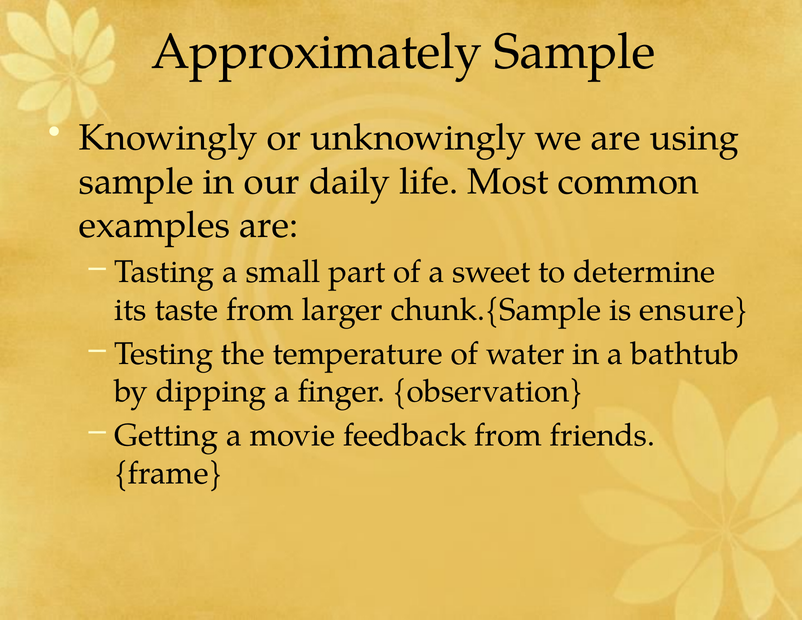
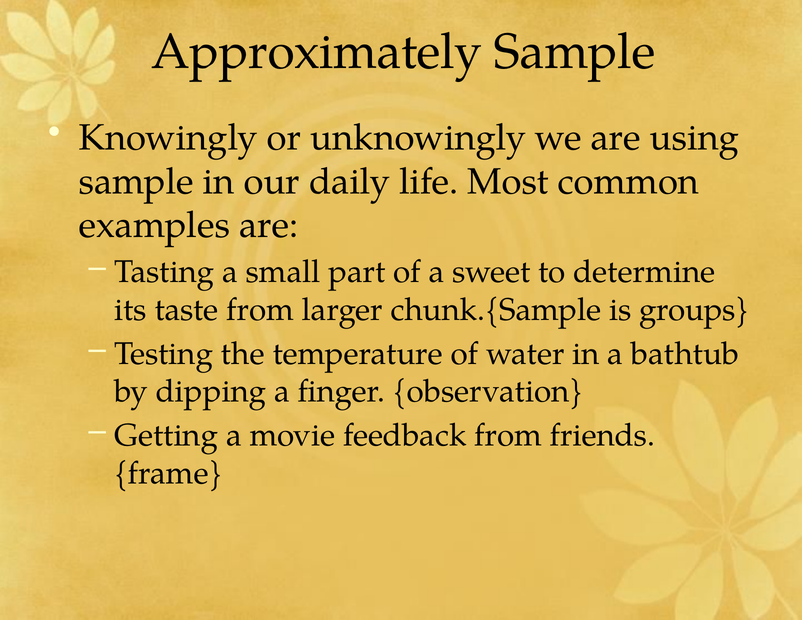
ensure: ensure -> groups
